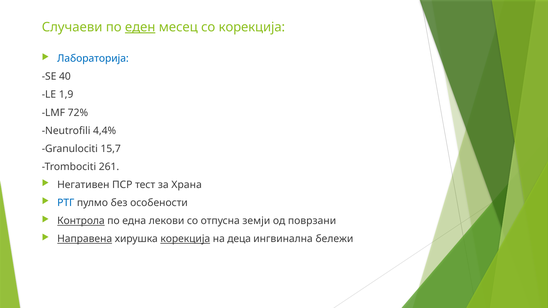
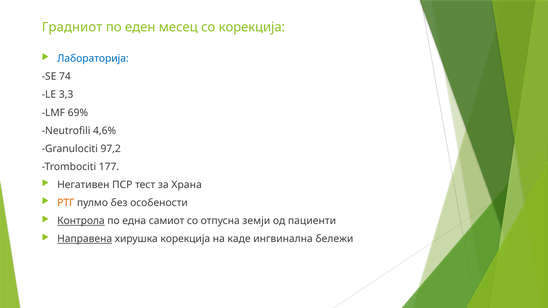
Случаеви: Случаеви -> Градниот
еден underline: present -> none
40: 40 -> 74
1,9: 1,9 -> 3,3
72%: 72% -> 69%
4,4%: 4,4% -> 4,6%
15,7: 15,7 -> 97,2
261: 261 -> 177
РТГ colour: blue -> orange
лекови: лекови -> самиот
поврзани: поврзани -> пациенти
корекција at (185, 239) underline: present -> none
деца: деца -> каде
